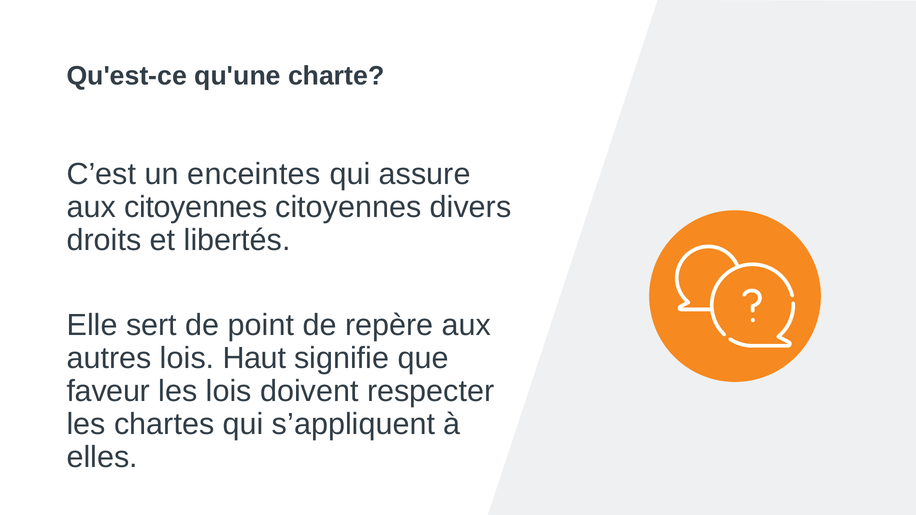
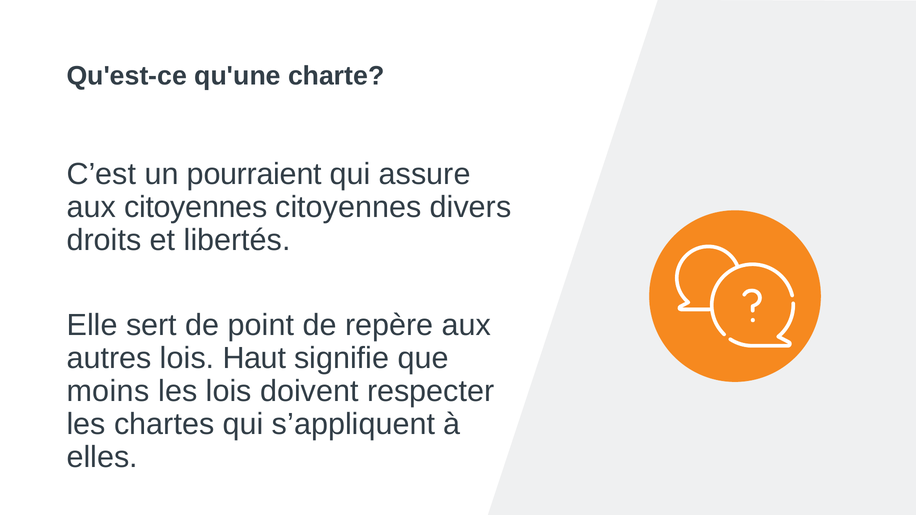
enceintes: enceintes -> pourraient
faveur: faveur -> moins
